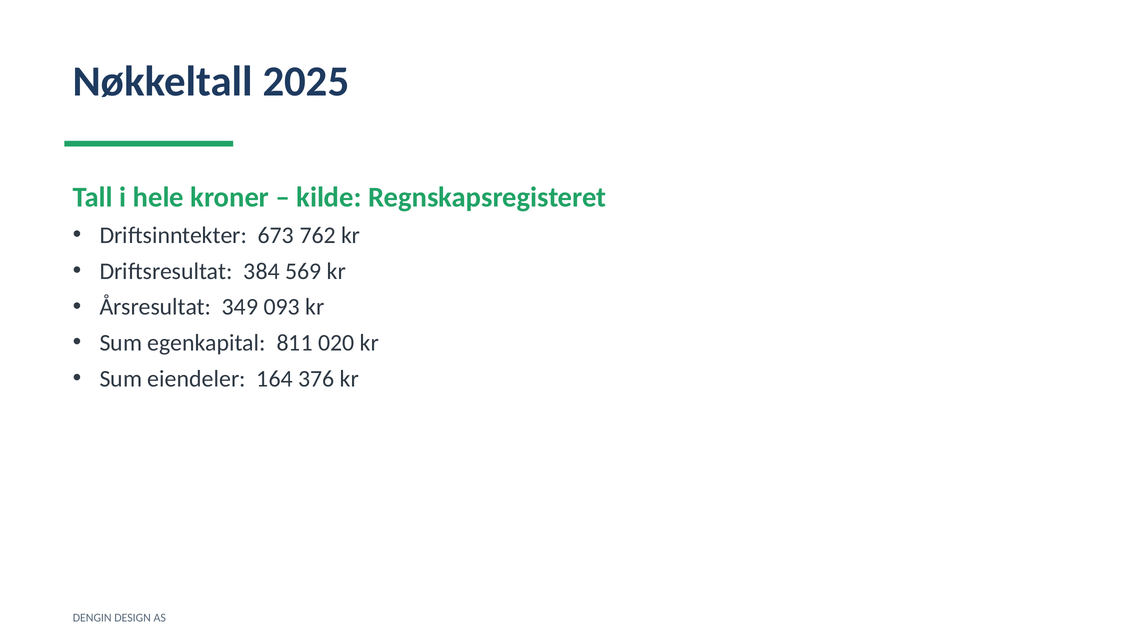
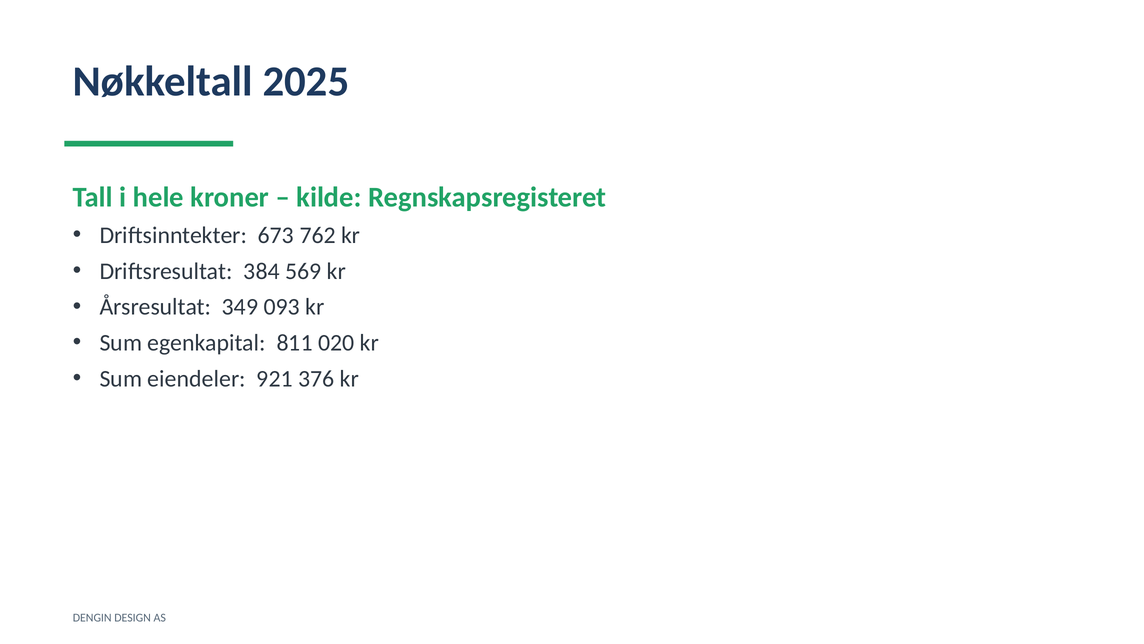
164: 164 -> 921
